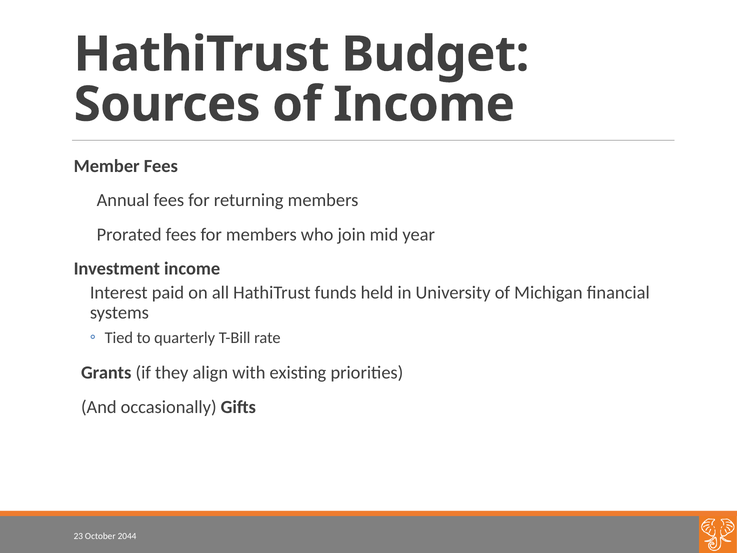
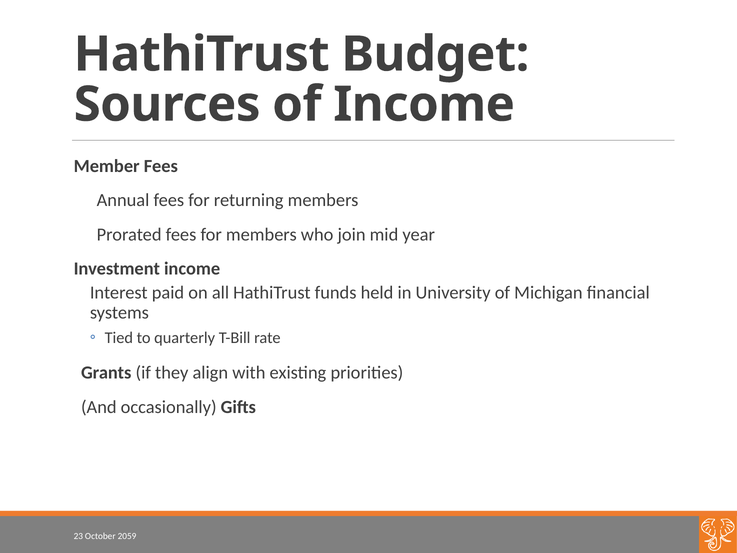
2044: 2044 -> 2059
